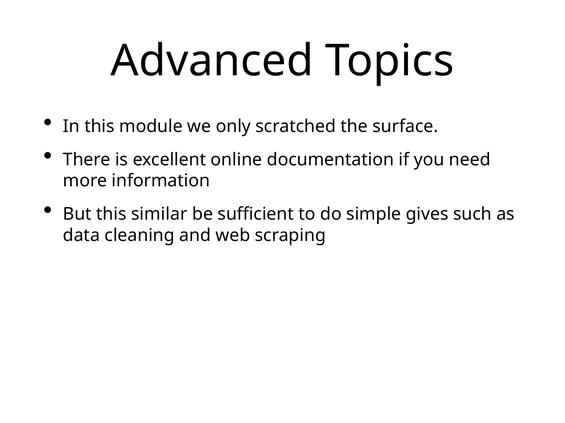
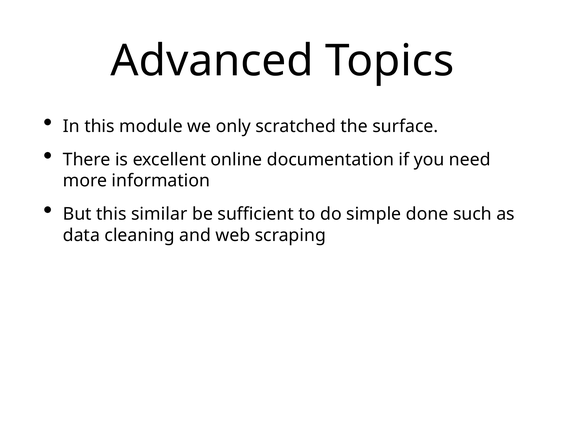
gives: gives -> done
